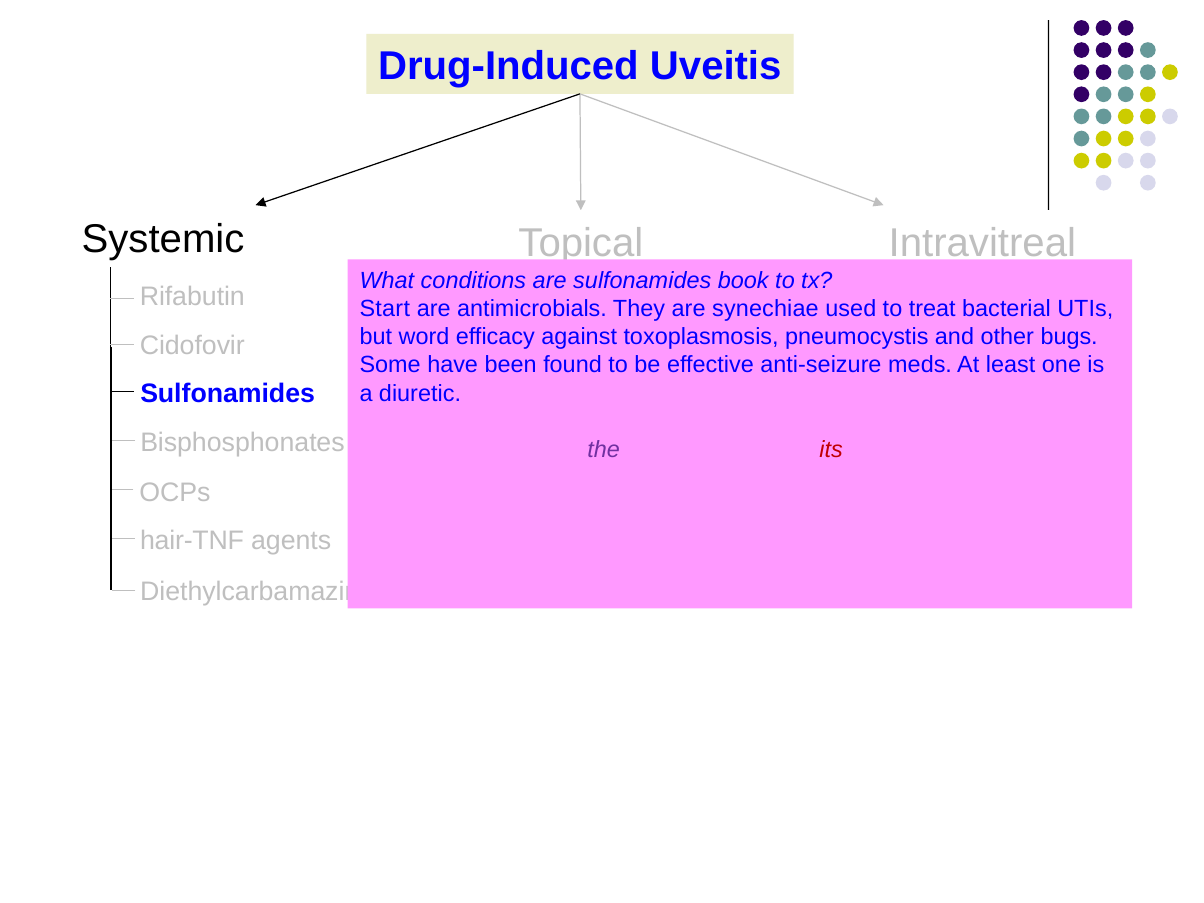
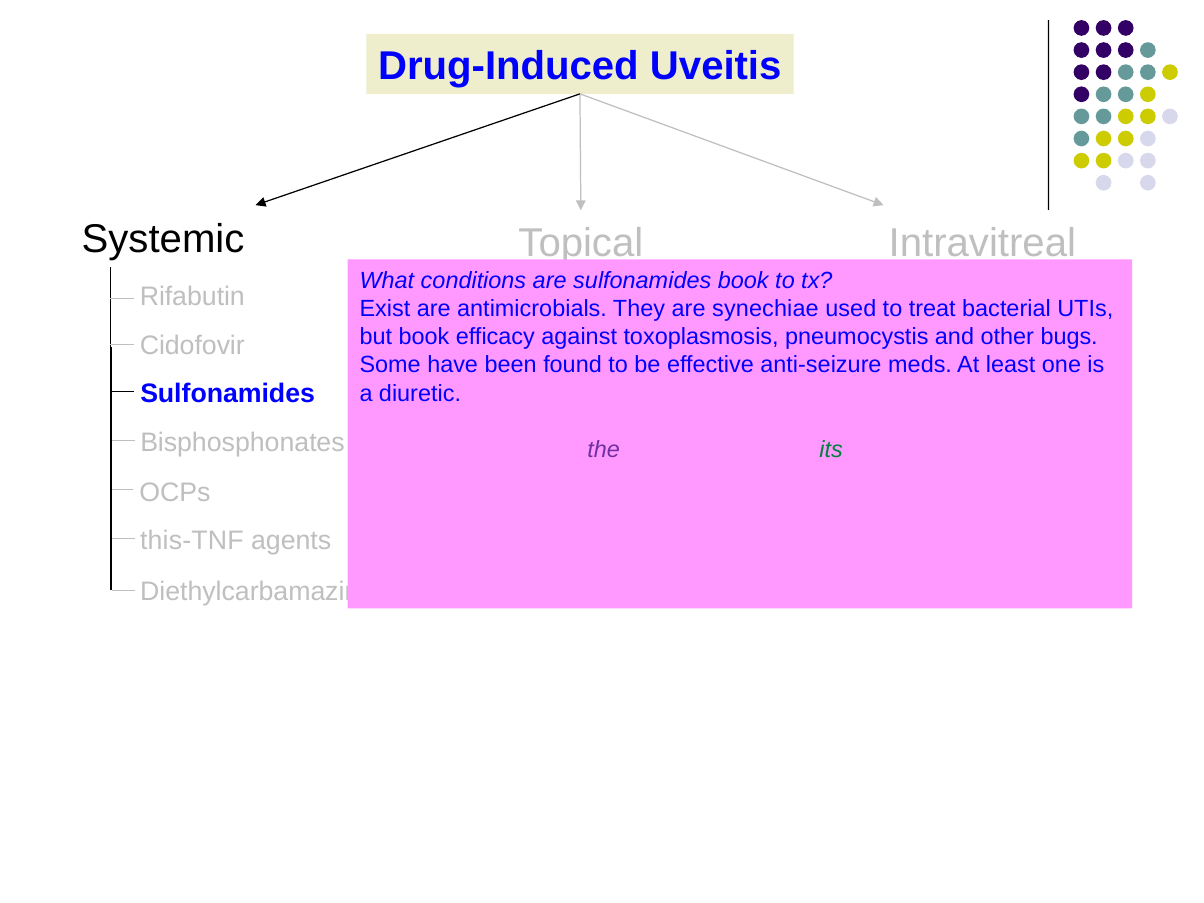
Start: Start -> Exist
but word: word -> book
its colour: red -> green
hair-TNF: hair-TNF -> this-TNF
